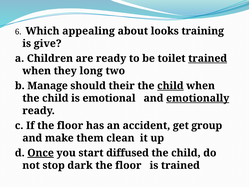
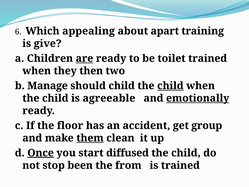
looks: looks -> apart
are underline: none -> present
trained at (208, 58) underline: present -> none
long: long -> then
should their: their -> child
emotional: emotional -> agreeable
them underline: none -> present
dark: dark -> been
floor at (128, 165): floor -> from
